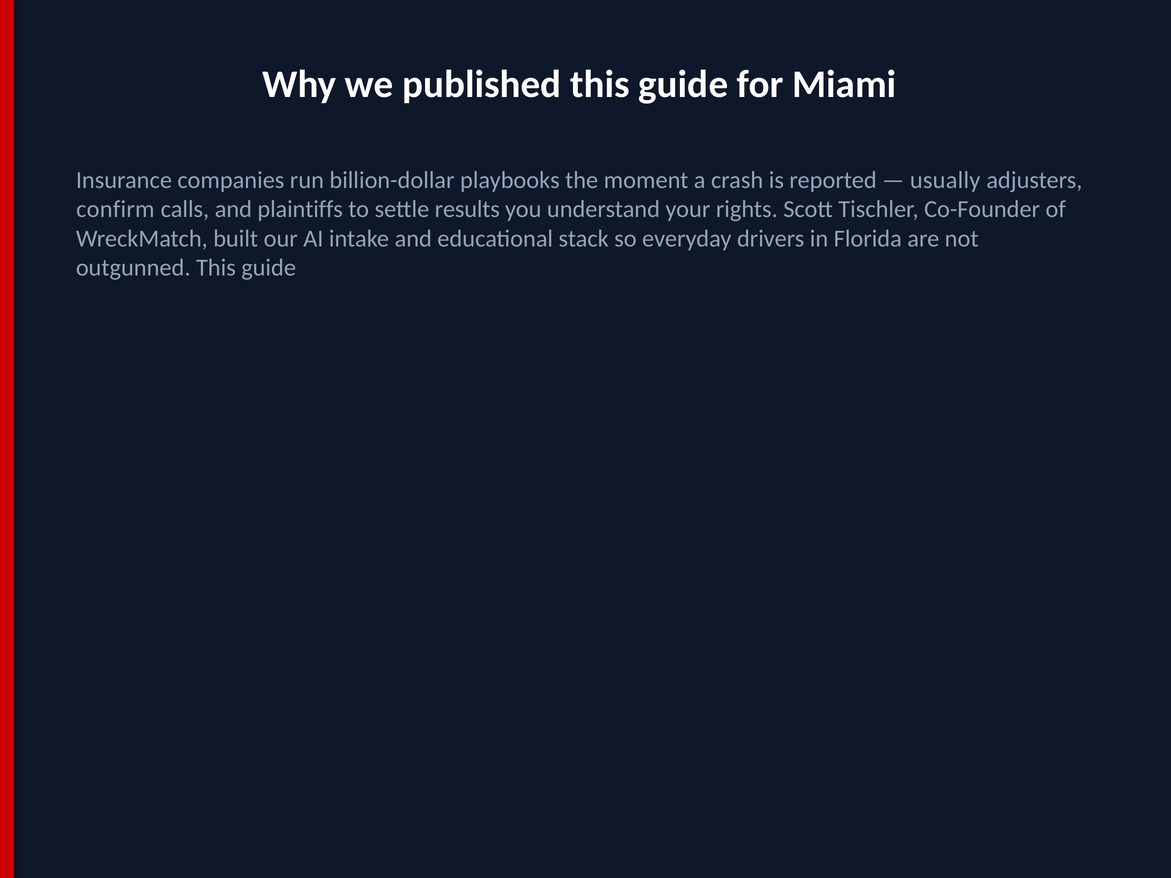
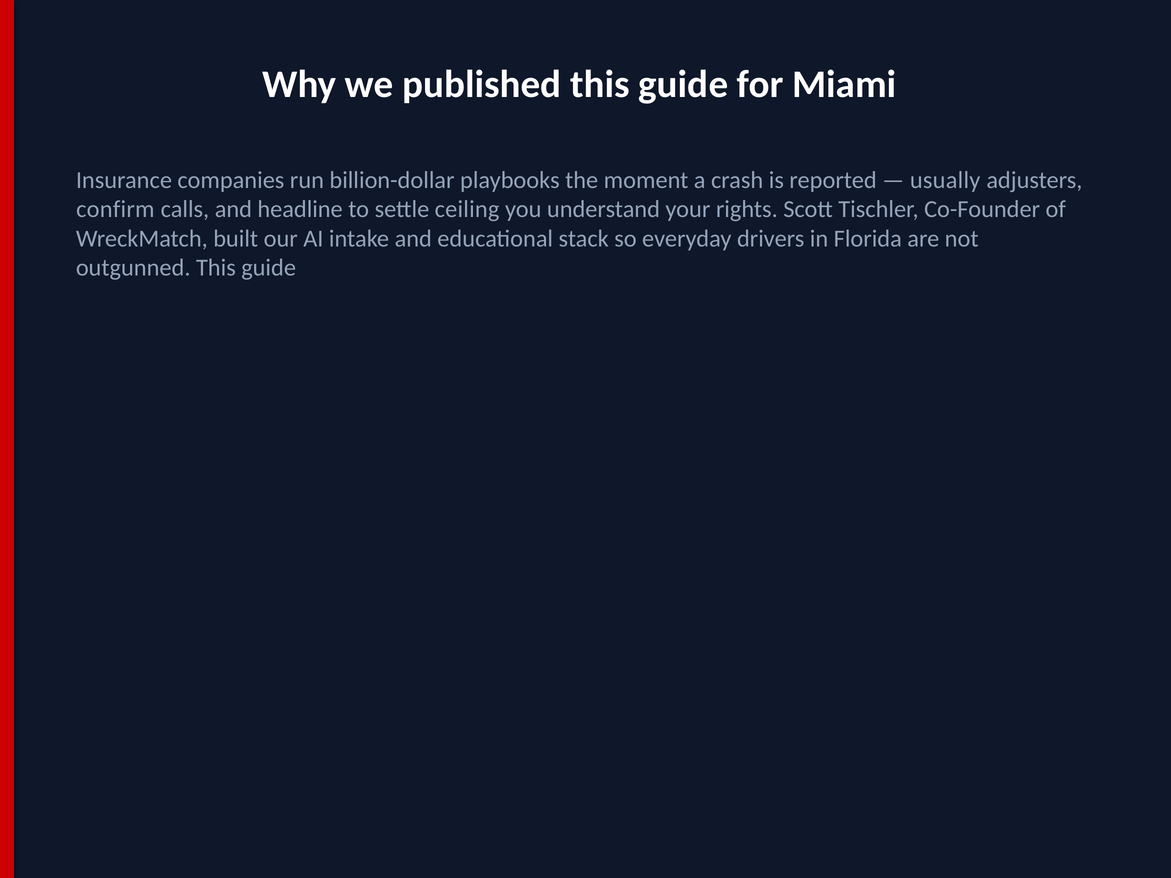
plaintiffs: plaintiffs -> headline
results: results -> ceiling
